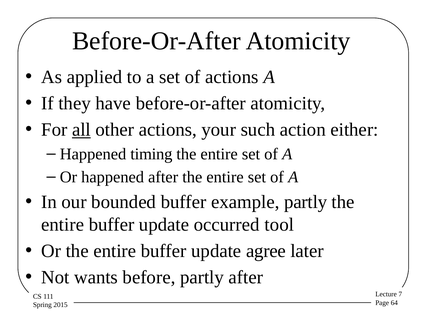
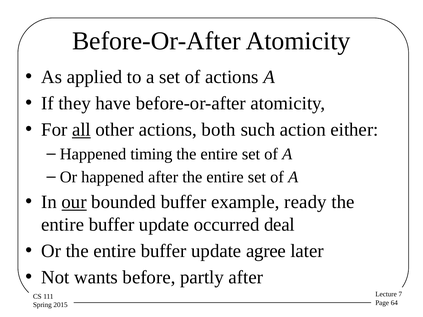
your: your -> both
our underline: none -> present
example partly: partly -> ready
tool: tool -> deal
